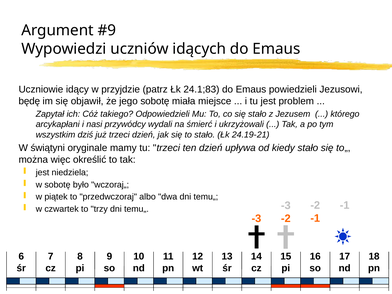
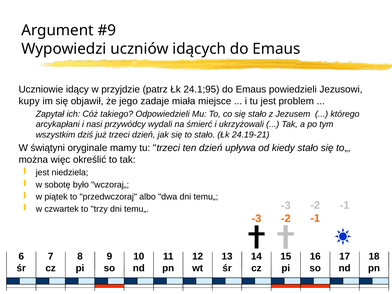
24.1;83: 24.1;83 -> 24.1;95
będę: będę -> kupy
jego sobotę: sobotę -> zadaje
